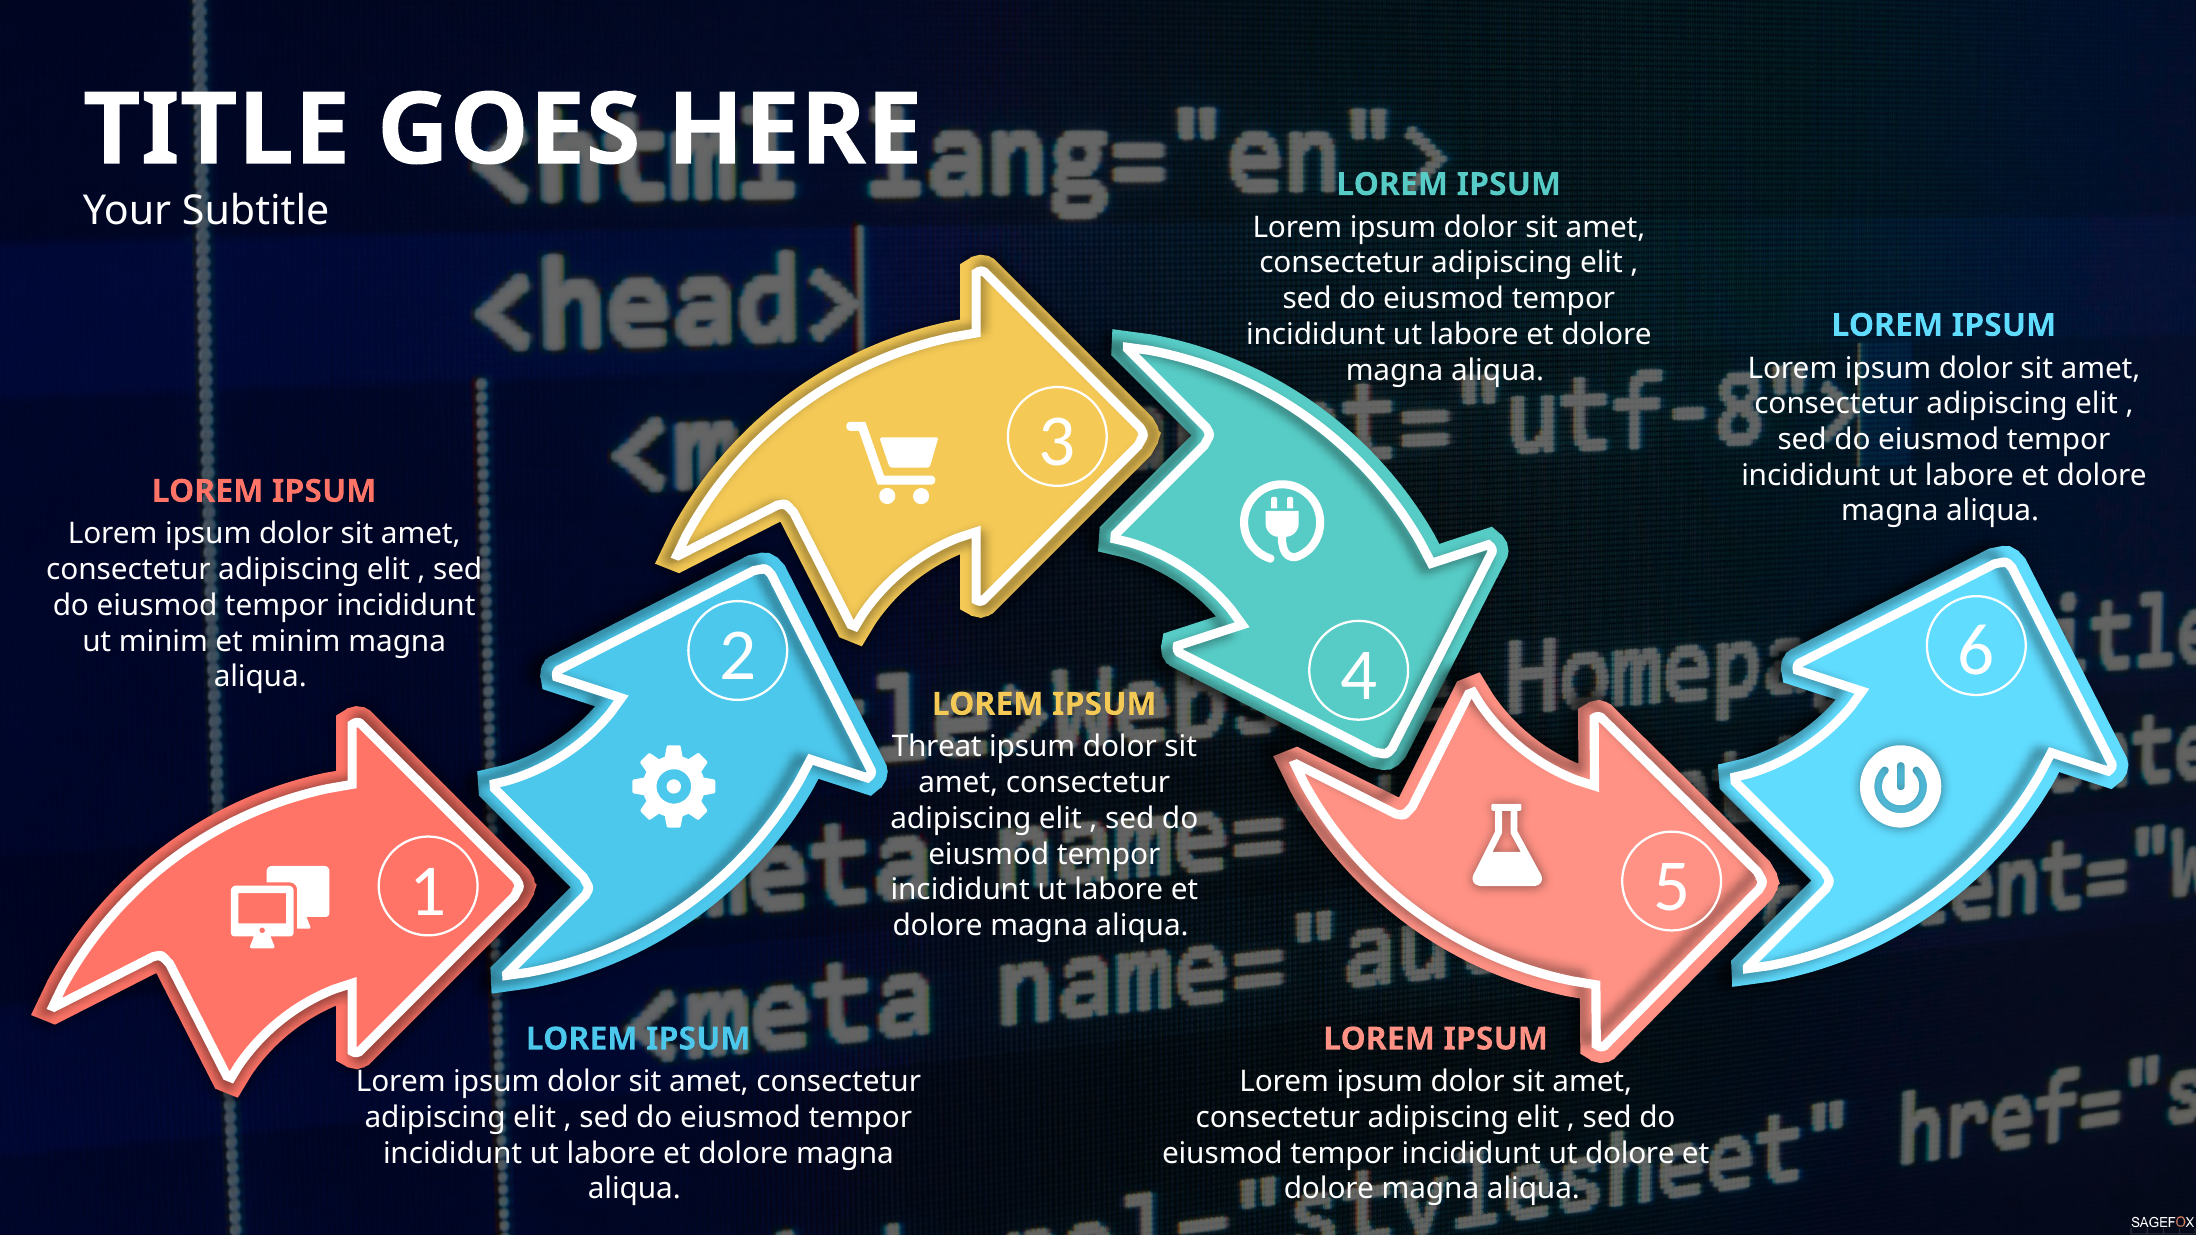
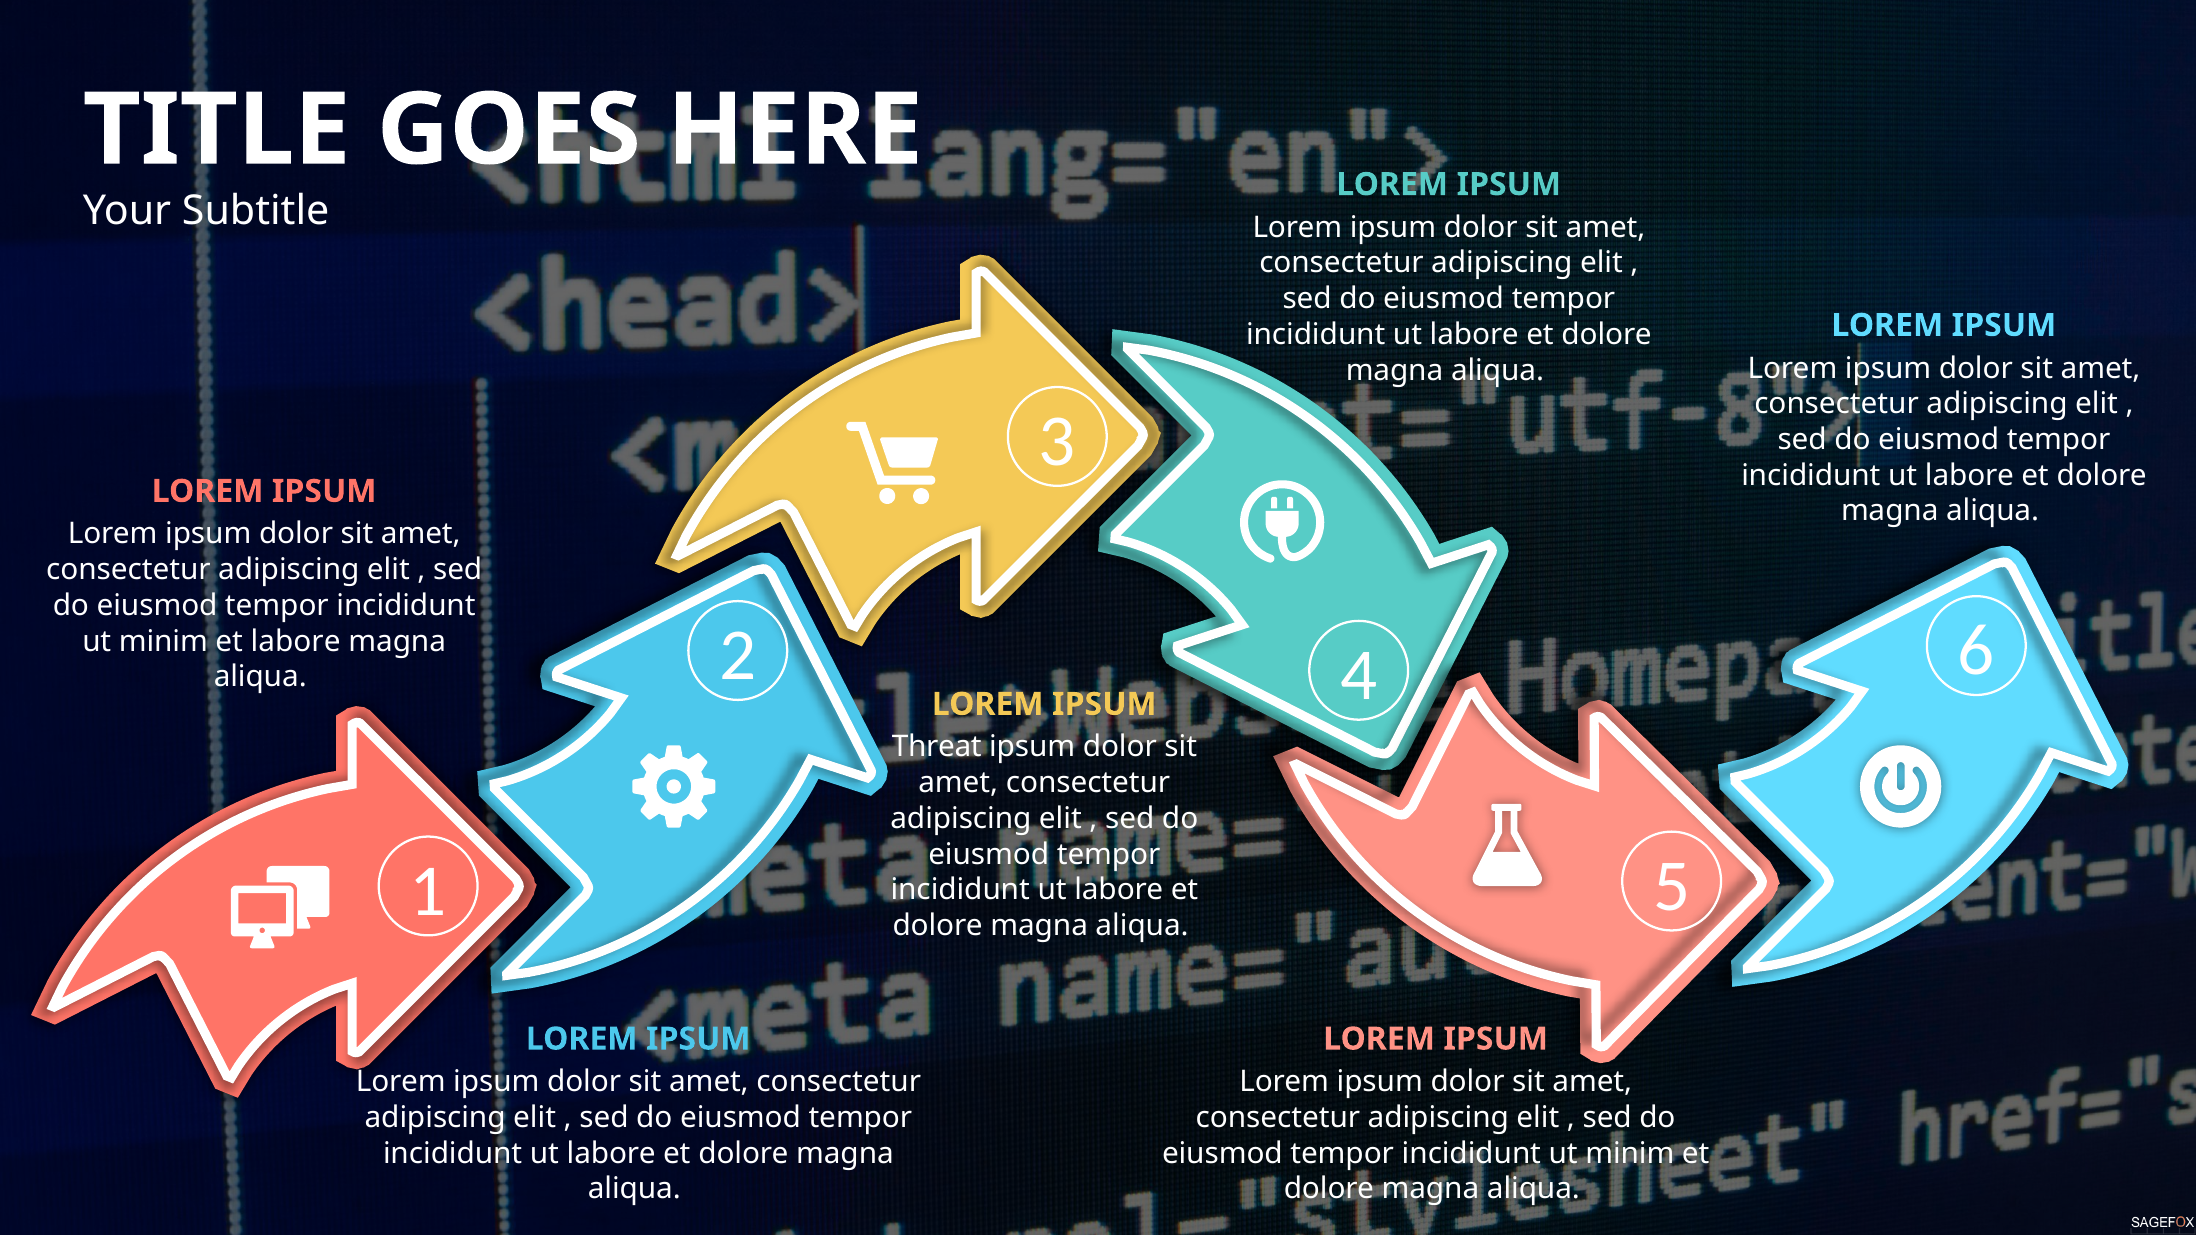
et minim: minim -> labore
dolore at (1630, 1154): dolore -> minim
